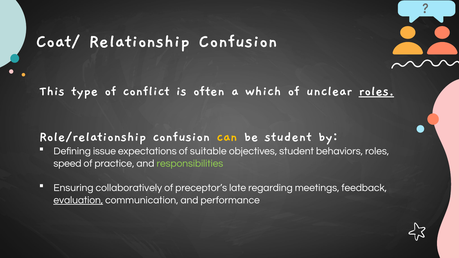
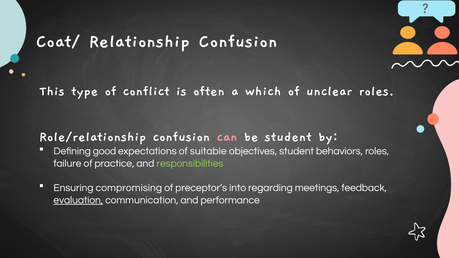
roles at (376, 90) underline: present -> none
can colour: yellow -> pink
issue: issue -> good
speed: speed -> failure
collaboratively: collaboratively -> compromising
late: late -> into
